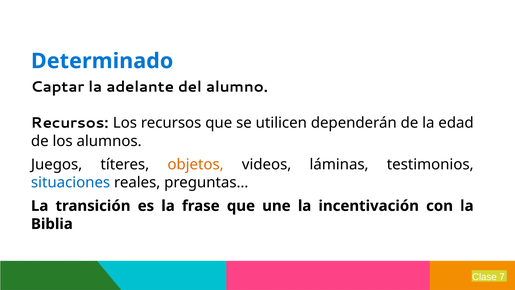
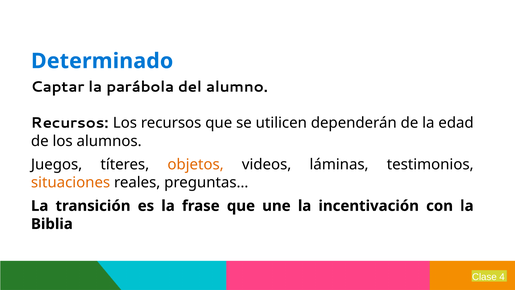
adelante: adelante -> parábola
situaciones colour: blue -> orange
7: 7 -> 4
